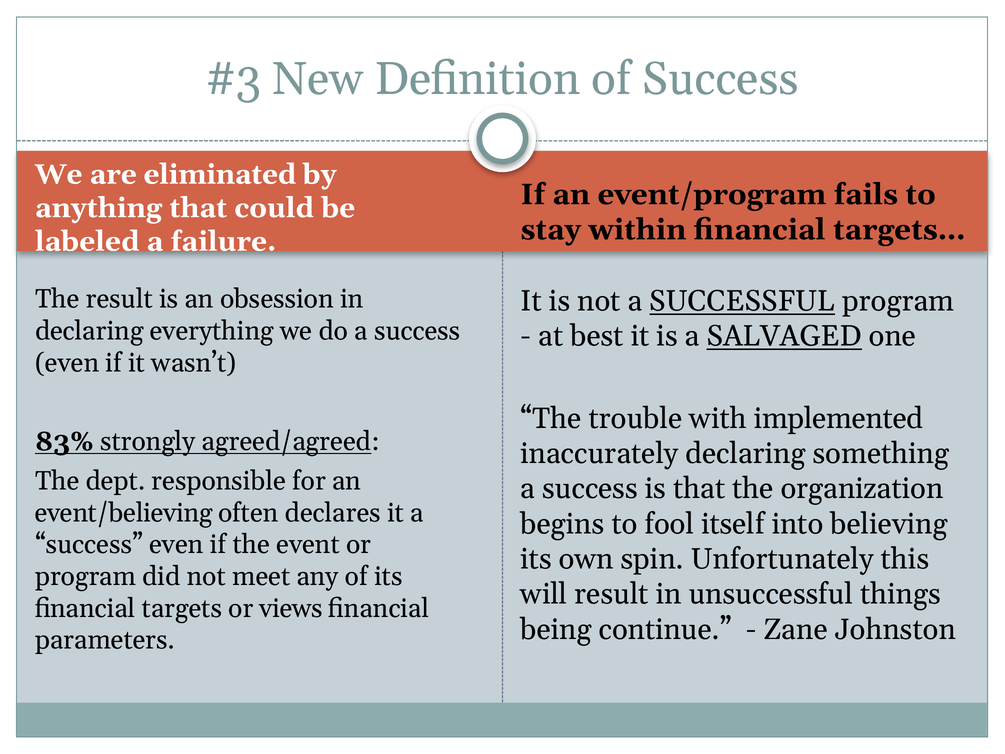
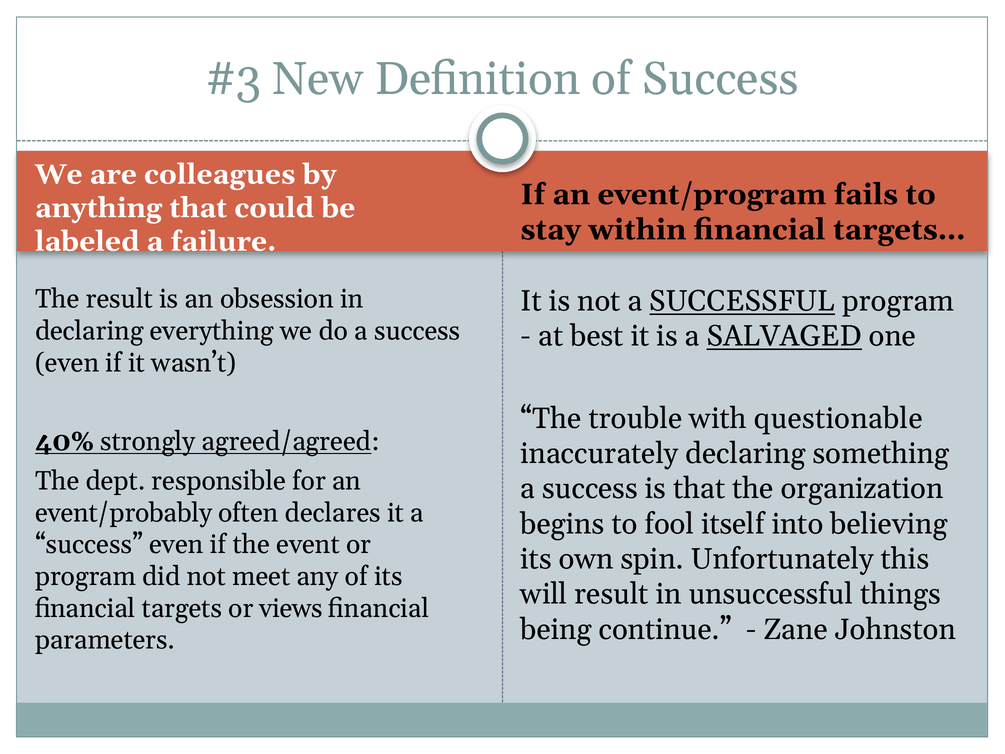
eliminated: eliminated -> colleagues
implemented: implemented -> questionable
83%: 83% -> 40%
event/believing: event/believing -> event/probably
